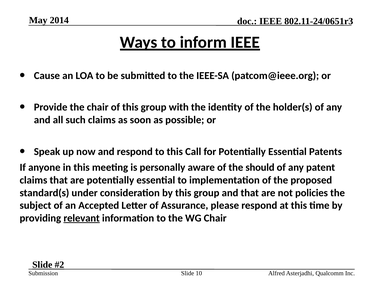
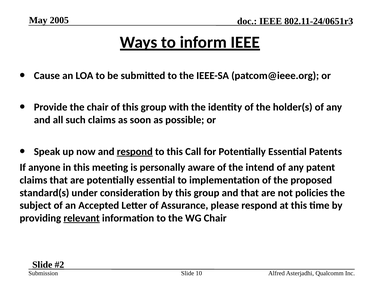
2014: 2014 -> 2005
respond at (135, 152) underline: none -> present
should: should -> intend
